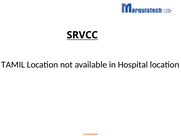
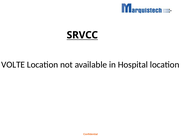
TAMIL: TAMIL -> VOLTE
